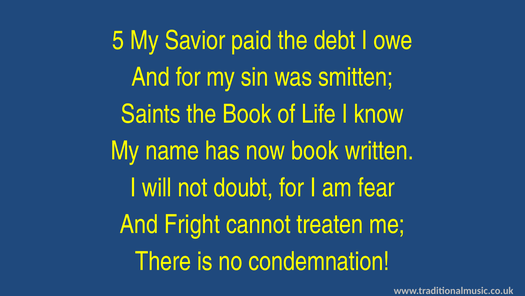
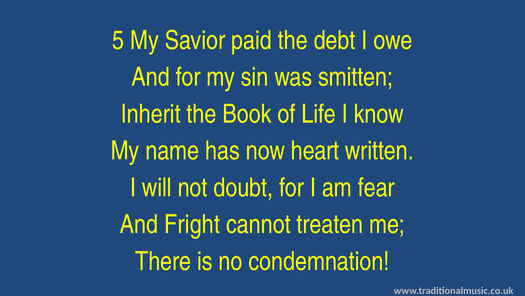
Saints: Saints -> Inherit
now book: book -> heart
